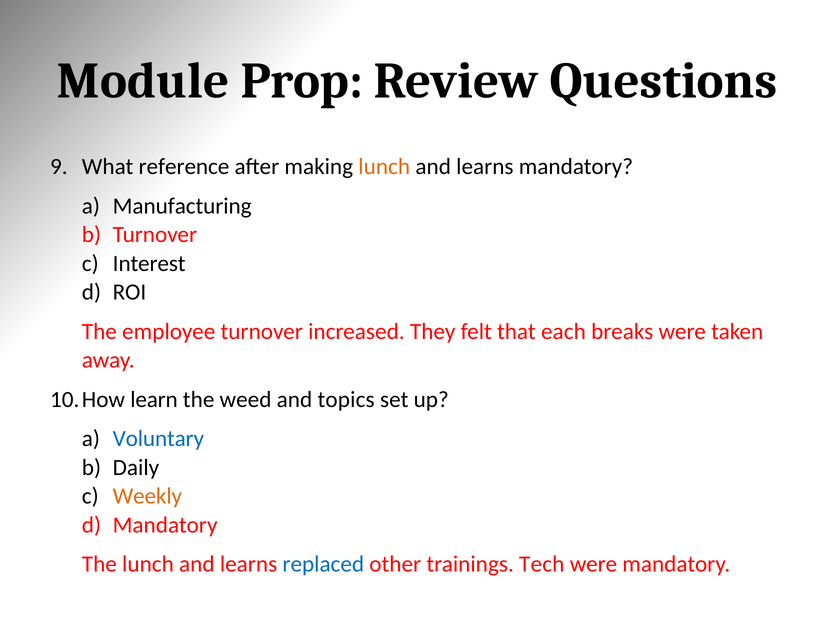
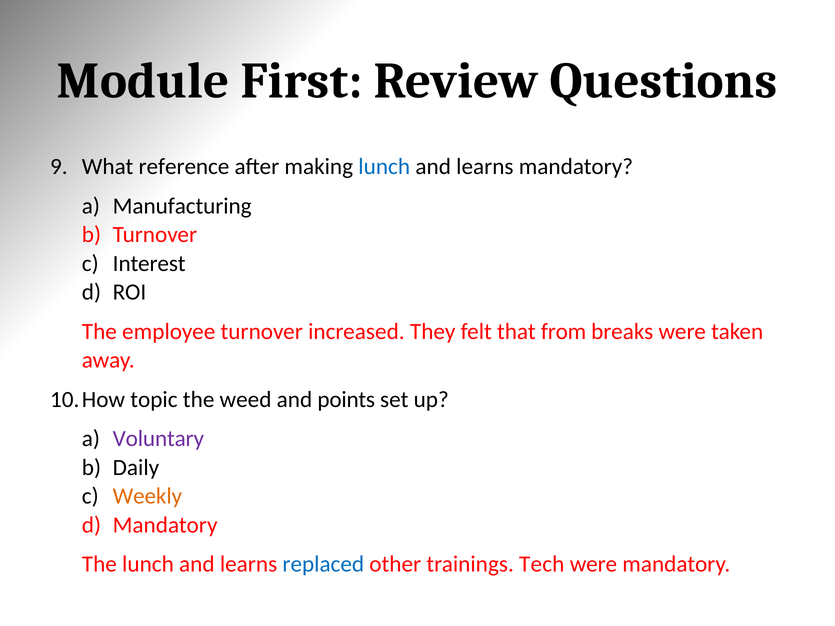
Prop: Prop -> First
lunch at (384, 167) colour: orange -> blue
each: each -> from
learn: learn -> topic
topics: topics -> points
Voluntary colour: blue -> purple
